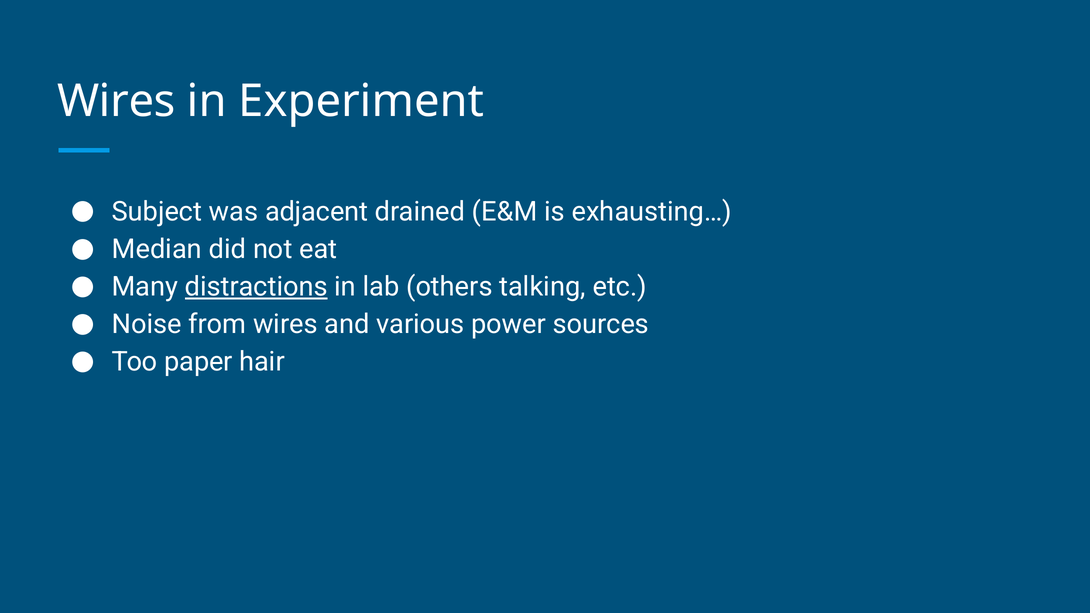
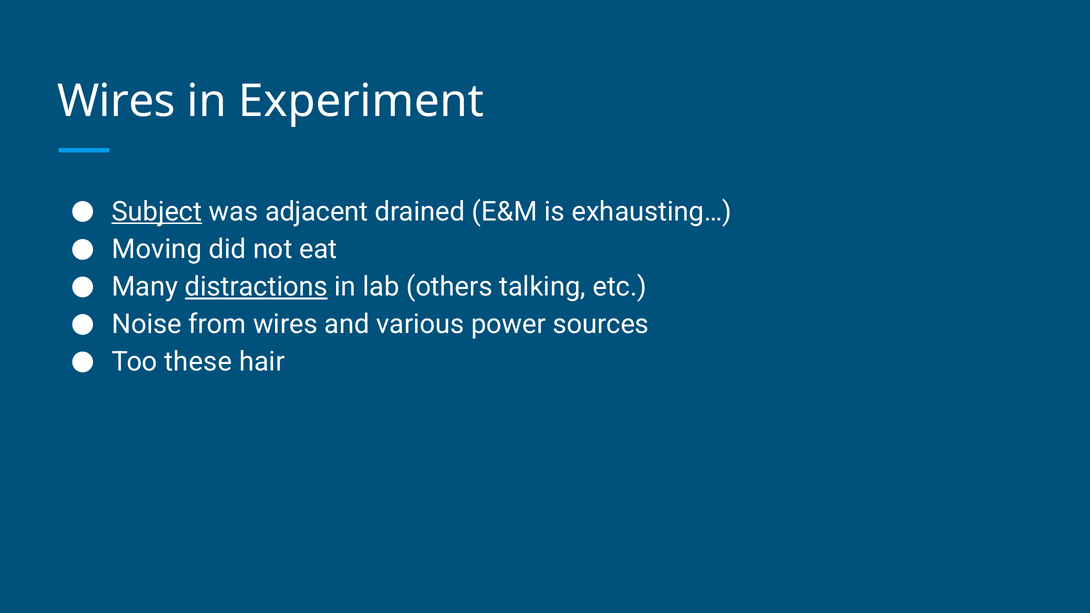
Subject underline: none -> present
Median: Median -> Moving
paper: paper -> these
